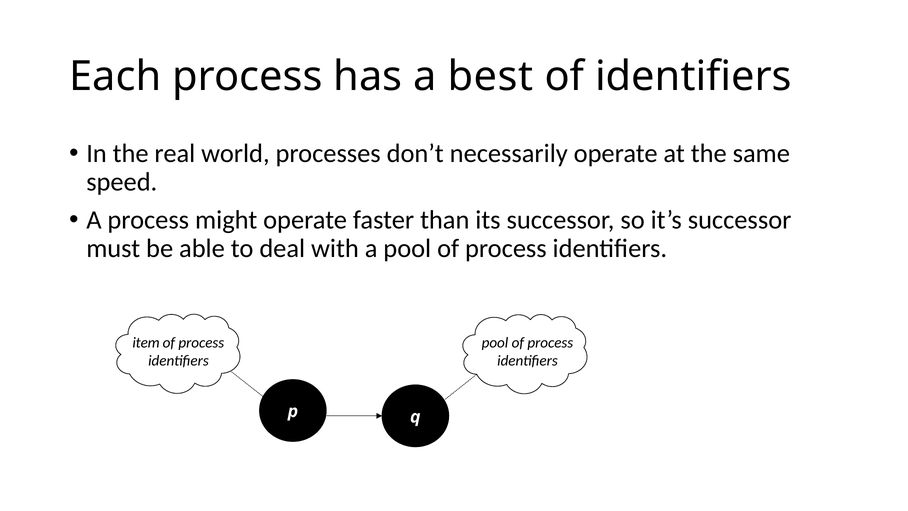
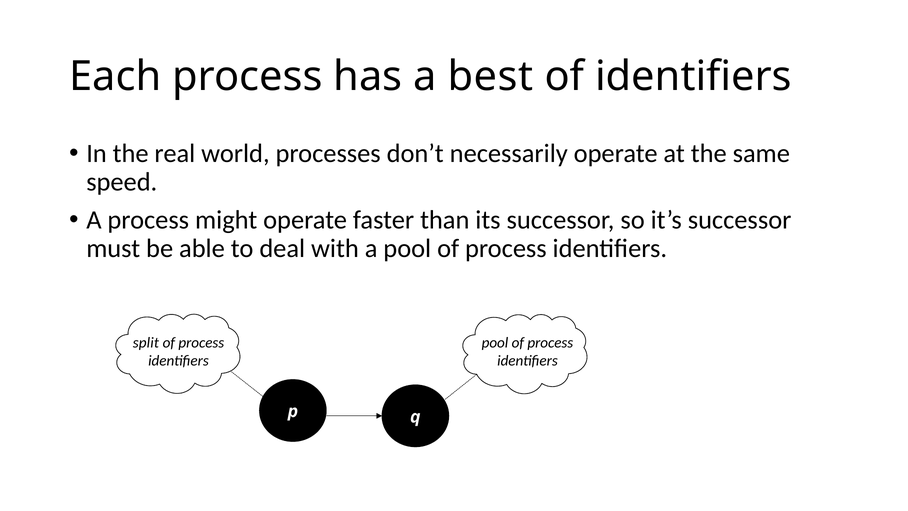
item: item -> split
